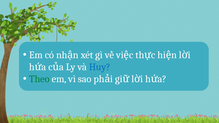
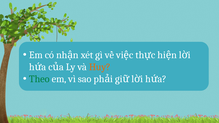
Huy colour: blue -> orange
